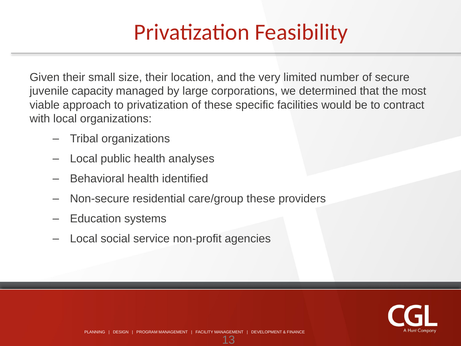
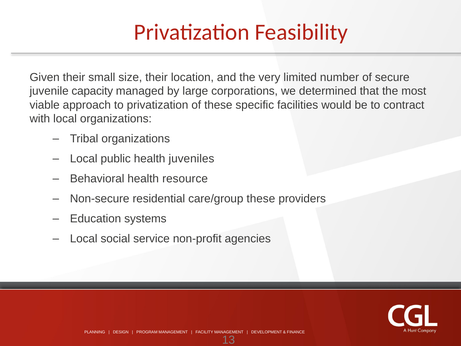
analyses: analyses -> juveniles
identified: identified -> resource
